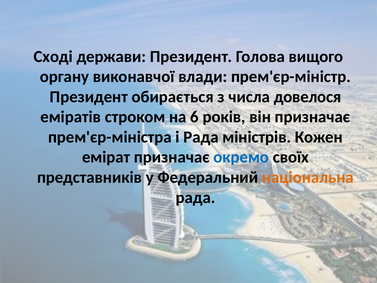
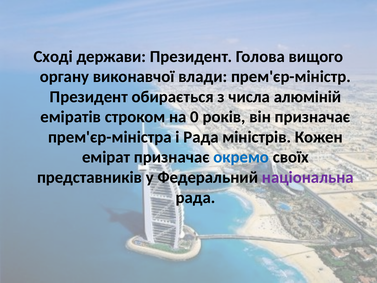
довелося: довелося -> алюміній
6: 6 -> 0
національна colour: orange -> purple
